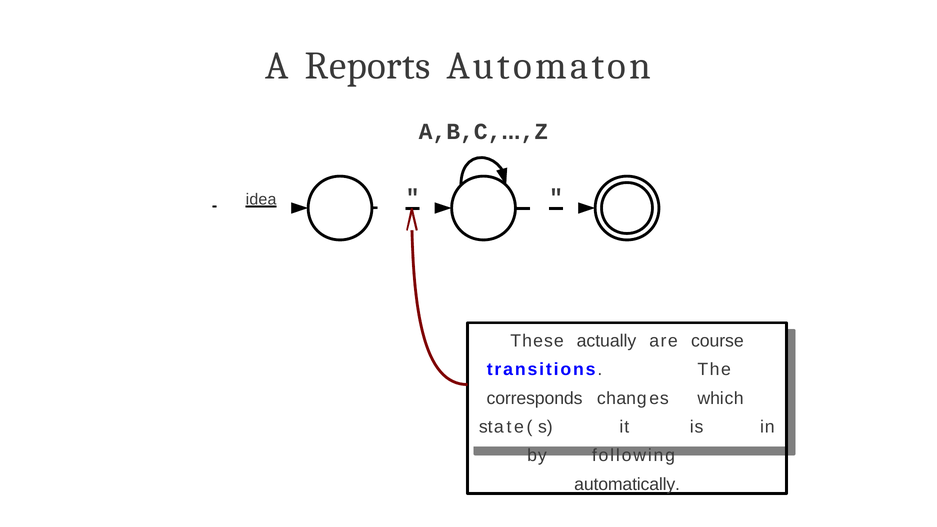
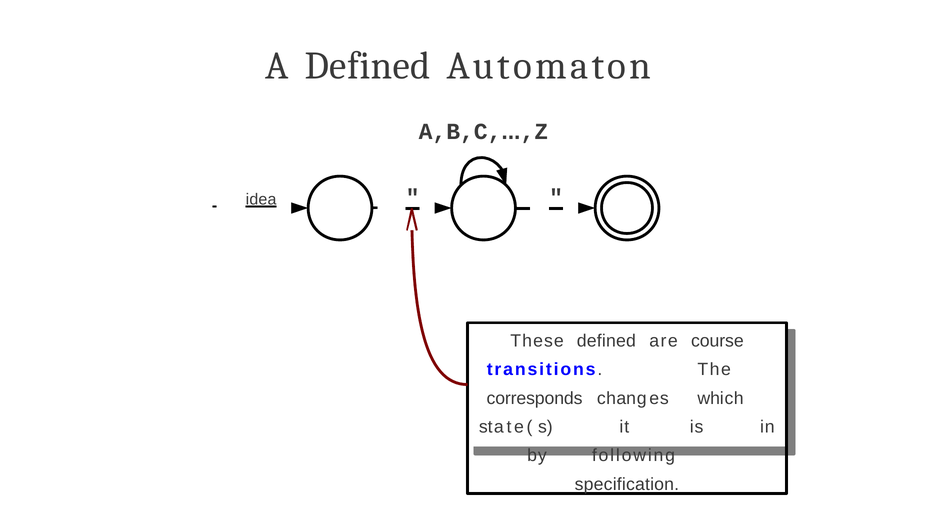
A Reports: Reports -> Defined
These actually: actually -> defined
automatically: automatically -> specification
